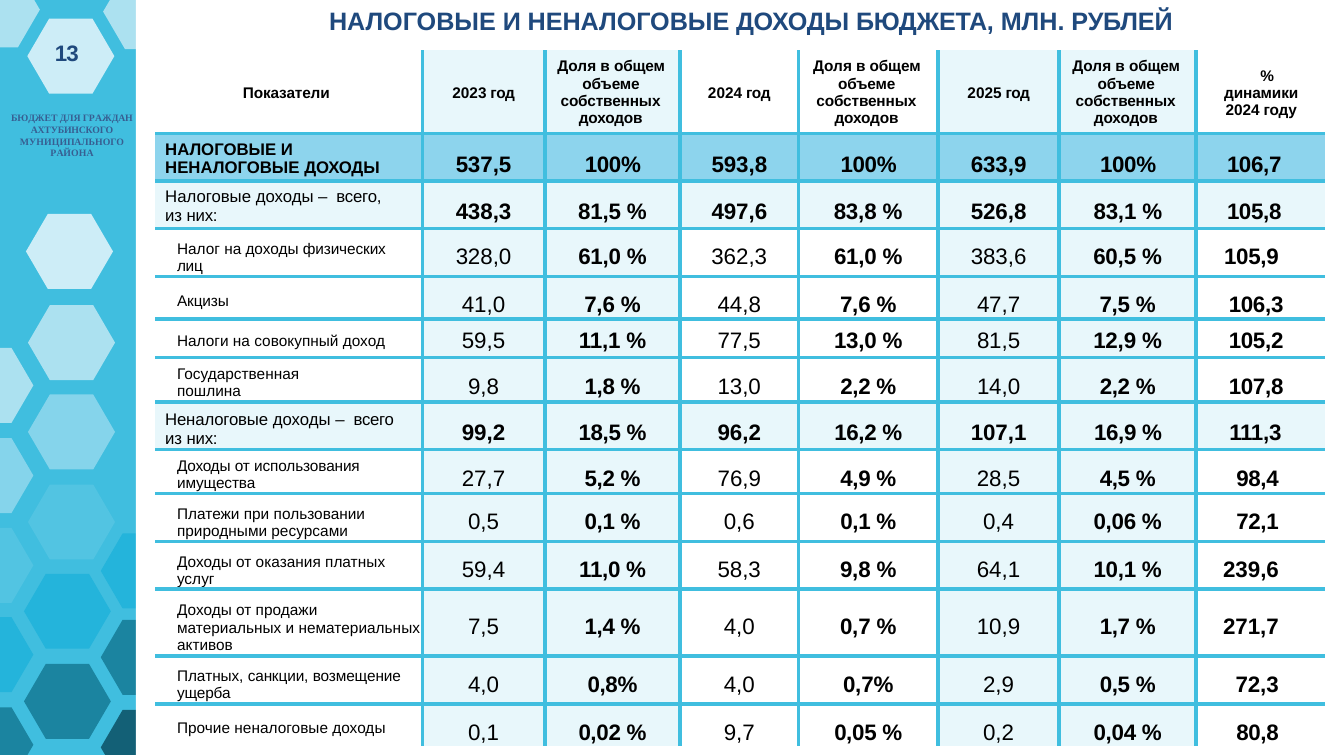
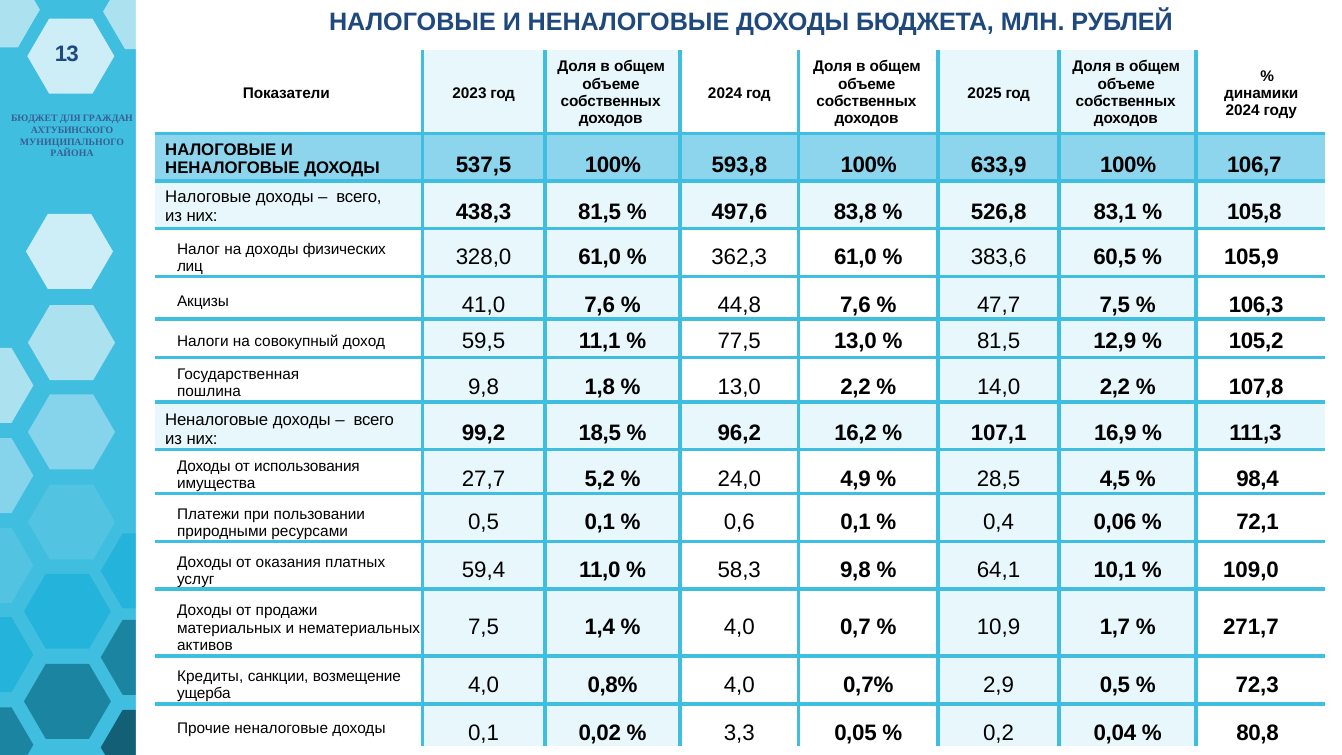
76,9: 76,9 -> 24,0
239,6: 239,6 -> 109,0
Платных at (210, 677): Платных -> Кредиты
9,7: 9,7 -> 3,3
